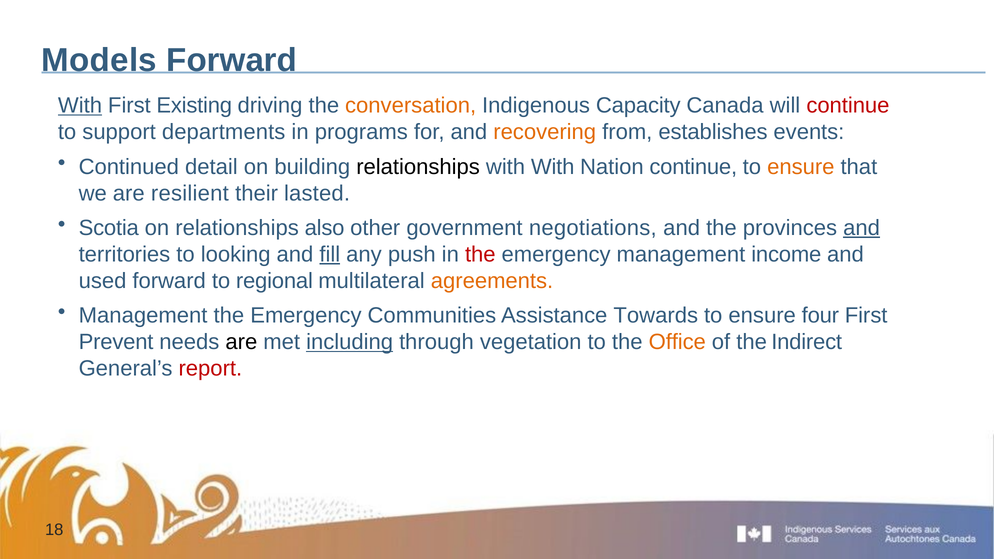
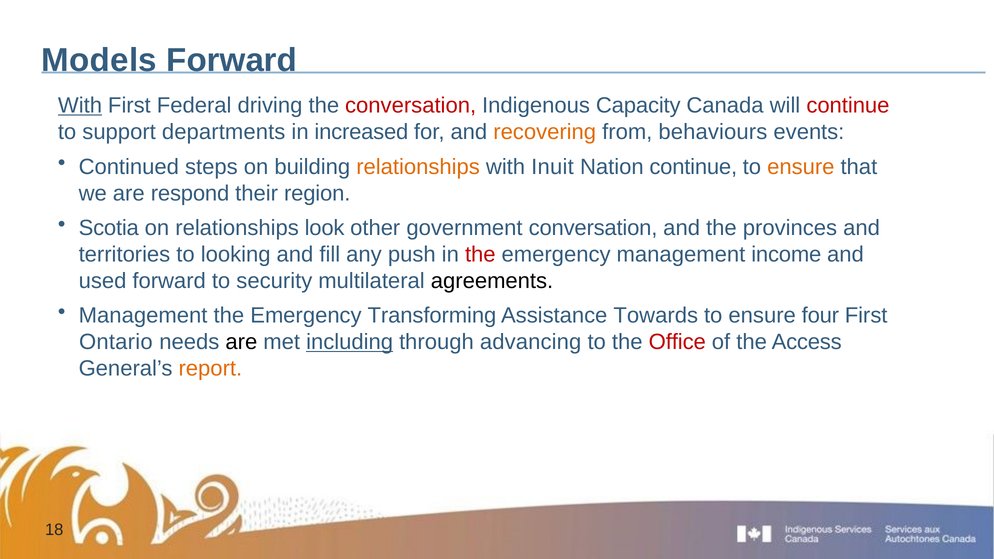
Existing: Existing -> Federal
conversation at (411, 106) colour: orange -> red
programs: programs -> increased
establishes: establishes -> behaviours
detail: detail -> steps
relationships at (418, 167) colour: black -> orange
with With: With -> Inuit
resilient: resilient -> respond
lasted: lasted -> region
also: also -> look
government negotiations: negotiations -> conversation
and at (862, 228) underline: present -> none
fill underline: present -> none
regional: regional -> security
agreements colour: orange -> black
Communities: Communities -> Transforming
Prevent: Prevent -> Ontario
vegetation: vegetation -> advancing
Office colour: orange -> red
Indirect: Indirect -> Access
report colour: red -> orange
